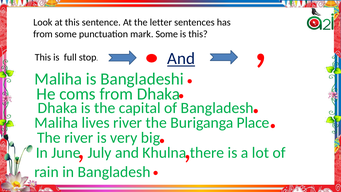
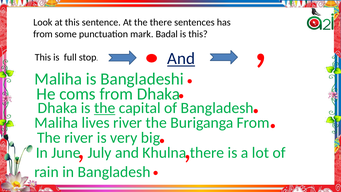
the letter: letter -> there
mark Some: Some -> Badal
the at (105, 108) underline: none -> present
Buriganga Place: Place -> From
